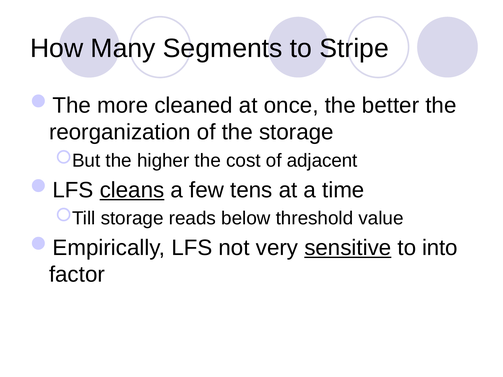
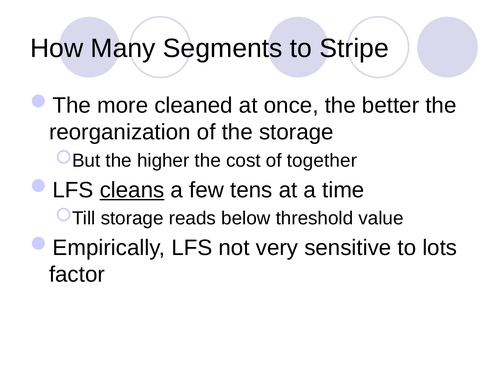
adjacent: adjacent -> together
sensitive underline: present -> none
into: into -> lots
